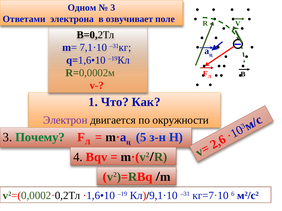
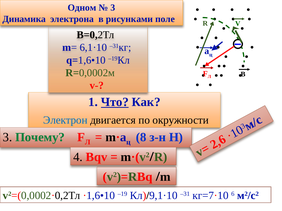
Ответами: Ответами -> Динамика
озвучивает: озвучивает -> рисунками
7,1·10: 7,1·10 -> 6,1·10
Что underline: none -> present
Электрон colour: purple -> blue
5: 5 -> 8
